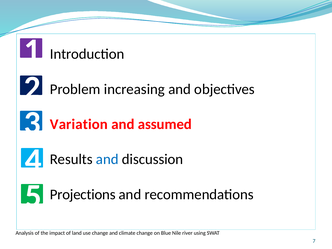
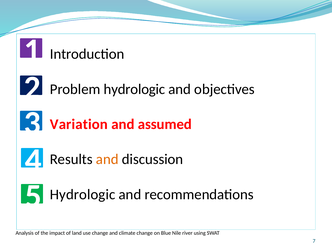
Problem increasing: increasing -> hydrologic
and at (107, 159) colour: blue -> orange
Projections at (83, 194): Projections -> Hydrologic
